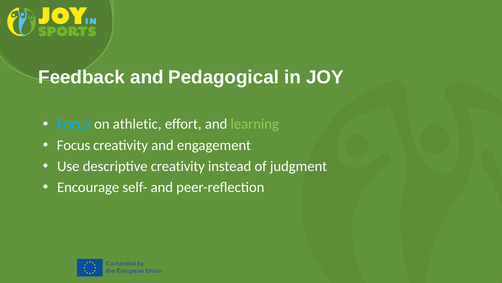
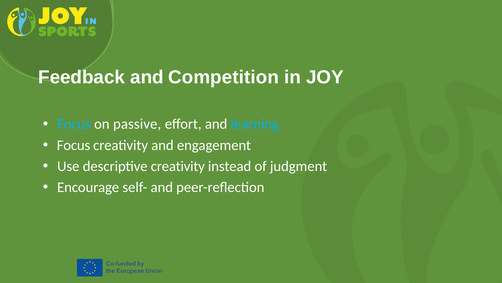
Pedagogical: Pedagogical -> Competition
athletic: athletic -> passive
learning colour: light green -> light blue
